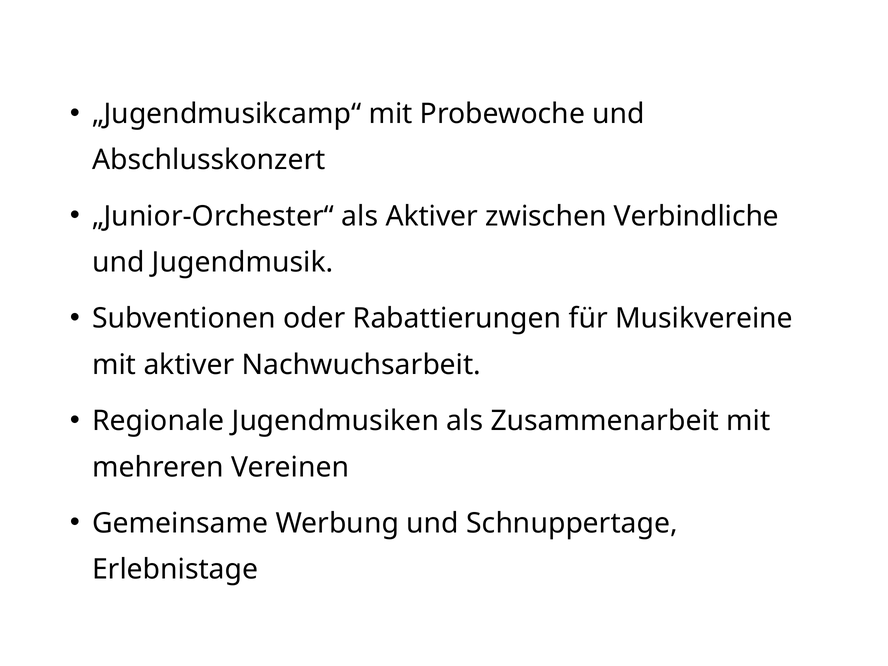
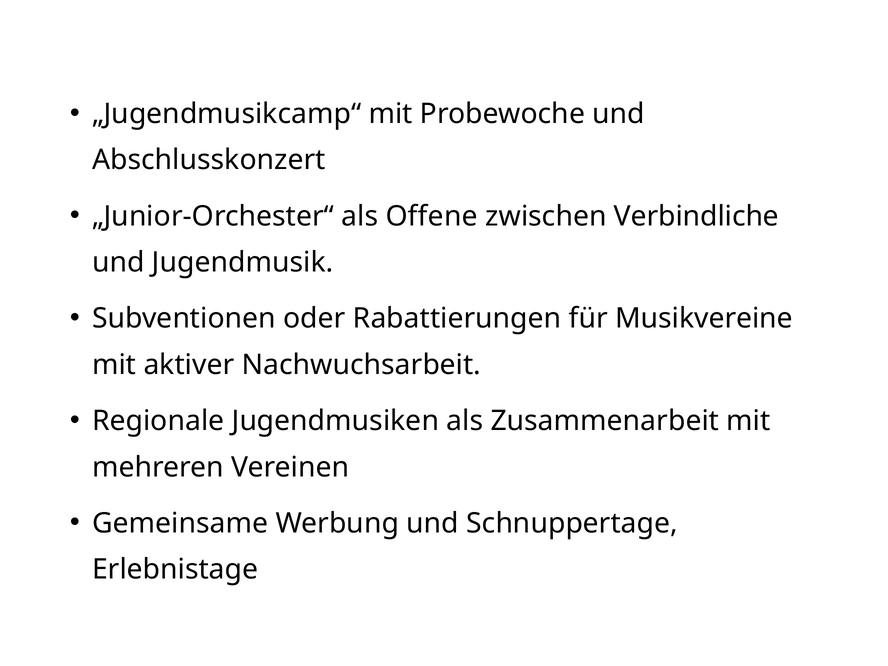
als Aktiver: Aktiver -> Offene
